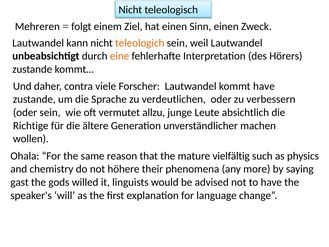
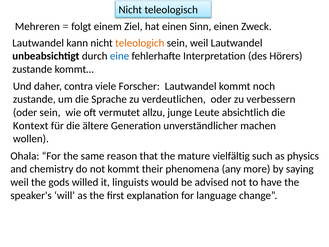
eine colour: orange -> blue
kommt have: have -> noch
Richtige: Richtige -> Kontext
not höhere: höhere -> kommt
gast at (20, 182): gast -> weil
